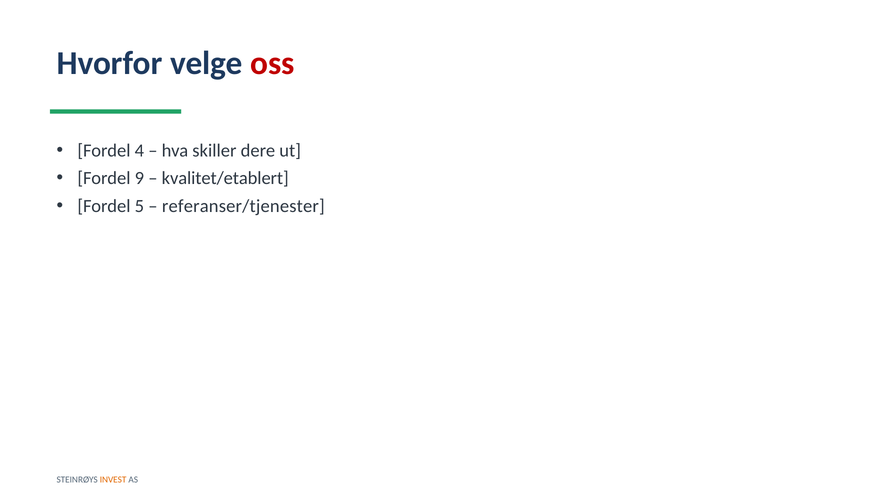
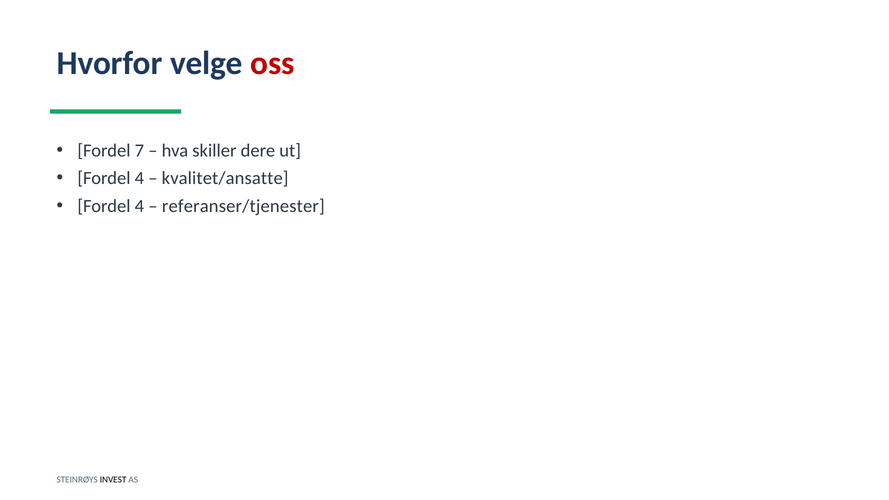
4: 4 -> 7
9 at (139, 178): 9 -> 4
kvalitet/etablert: kvalitet/etablert -> kvalitet/ansatte
5 at (139, 206): 5 -> 4
INVEST colour: orange -> black
